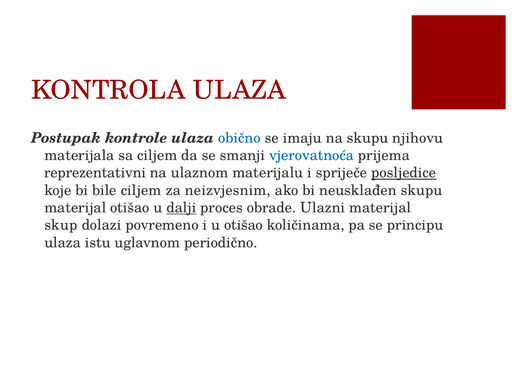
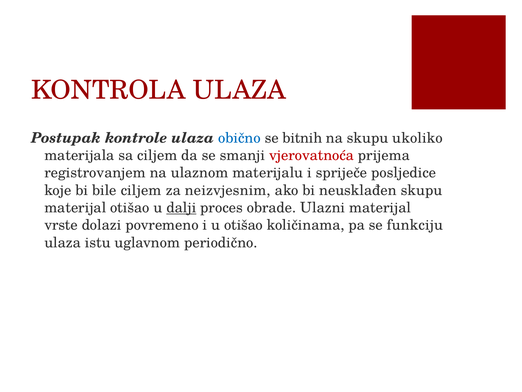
imaju: imaju -> bitnih
njihovu: njihovu -> ukoliko
vjerovatnoća colour: blue -> red
reprezentativni: reprezentativni -> registrovanjem
posljedice underline: present -> none
skup: skup -> vrste
principu: principu -> funkciju
